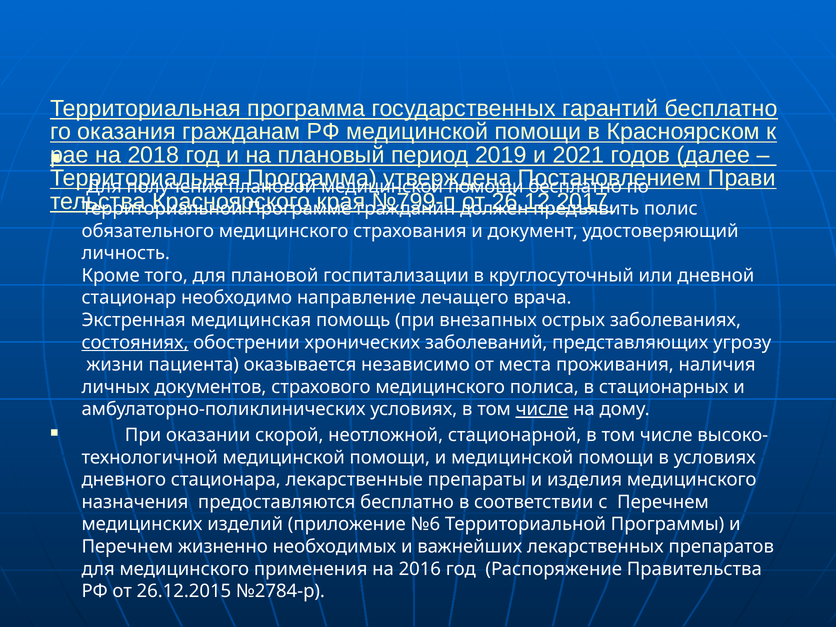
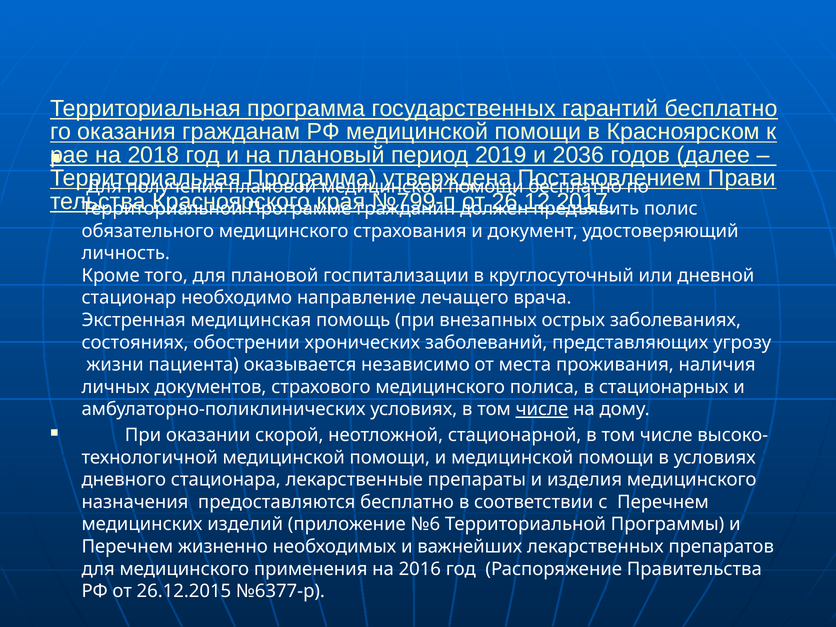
2021: 2021 -> 2036
состояниях underline: present -> none
№2784-р: №2784-р -> №6377-р
